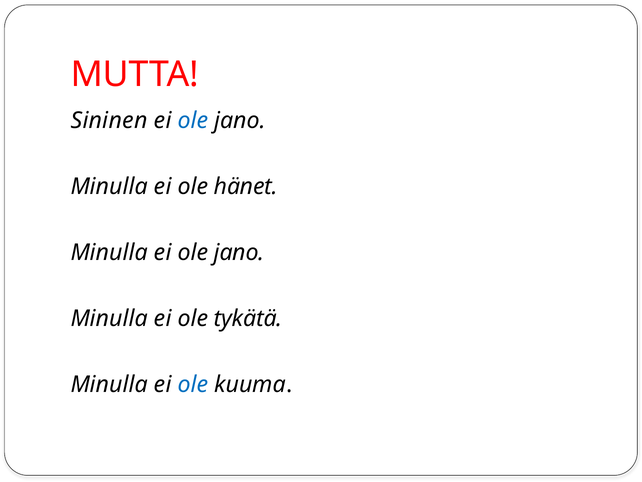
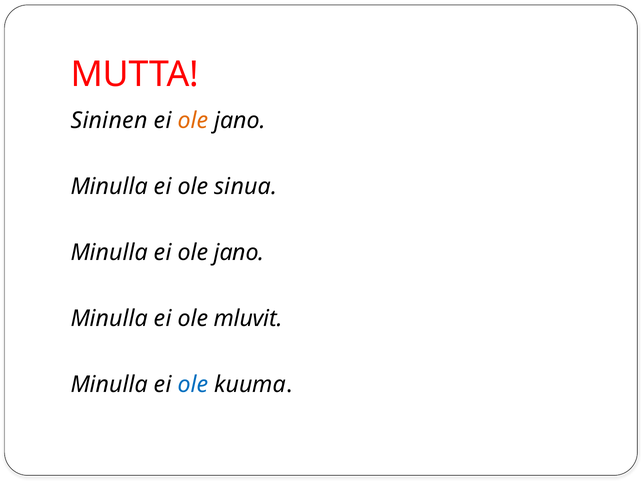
ole at (193, 120) colour: blue -> orange
hänet: hänet -> sinua
tykätä: tykätä -> mluvit
